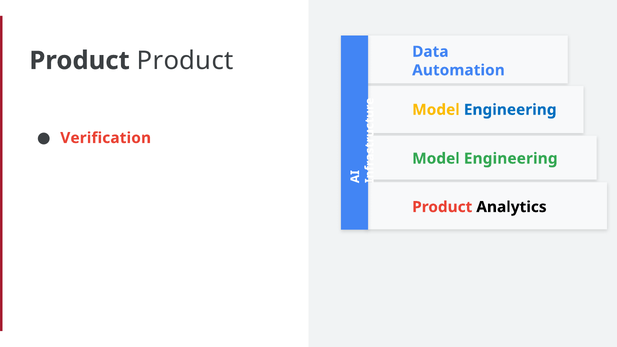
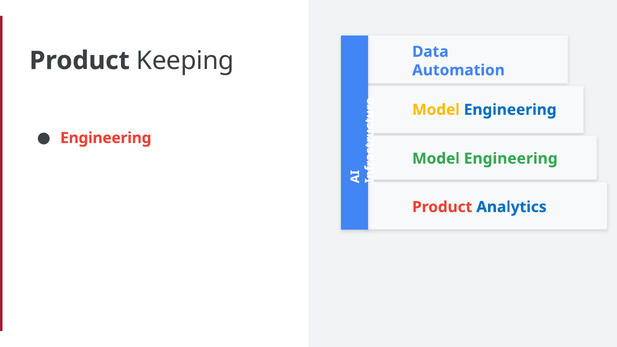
Product Product: Product -> Keeping
Verification at (106, 138): Verification -> Engineering
Analytics colour: black -> blue
